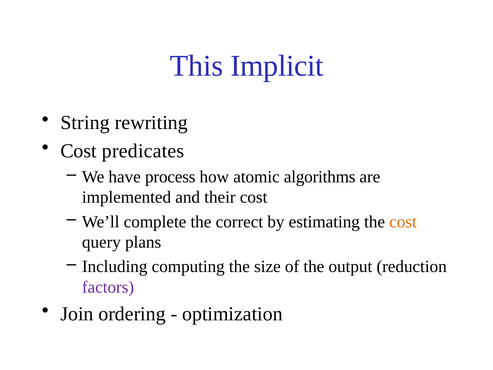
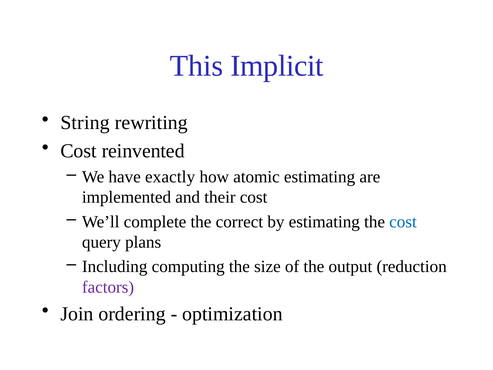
predicates: predicates -> reinvented
process: process -> exactly
atomic algorithms: algorithms -> estimating
cost at (403, 222) colour: orange -> blue
